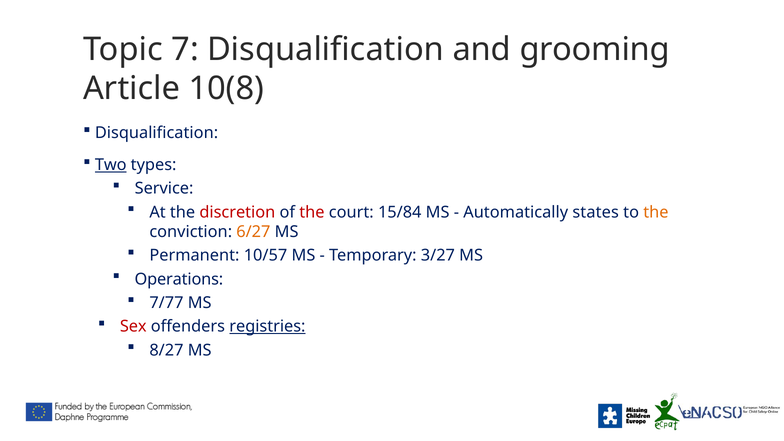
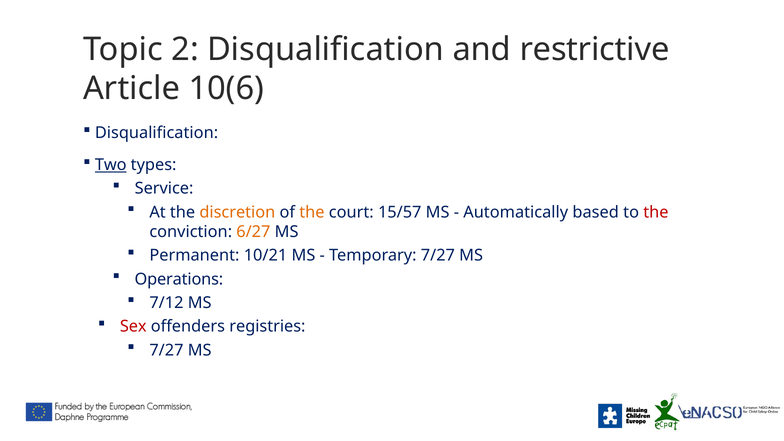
7: 7 -> 2
grooming: grooming -> restrictive
10(8: 10(8 -> 10(6
discretion colour: red -> orange
the at (312, 212) colour: red -> orange
15/84: 15/84 -> 15/57
states: states -> based
the at (656, 212) colour: orange -> red
10/57: 10/57 -> 10/21
Temporary 3/27: 3/27 -> 7/27
7/77: 7/77 -> 7/12
registries underline: present -> none
8/27 at (166, 350): 8/27 -> 7/27
